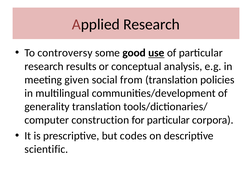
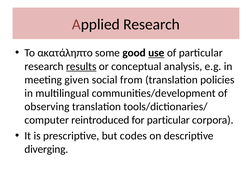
controversy: controversy -> ακατάληπτο
results underline: none -> present
generality: generality -> observing
construction: construction -> reintroduced
scientific: scientific -> diverging
